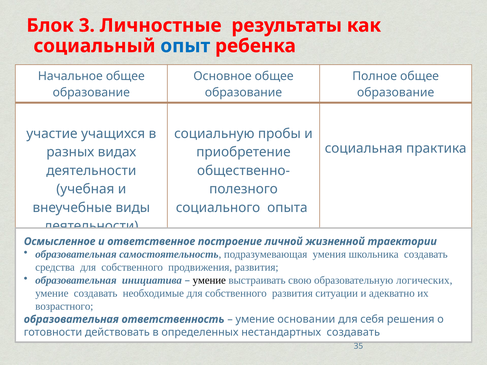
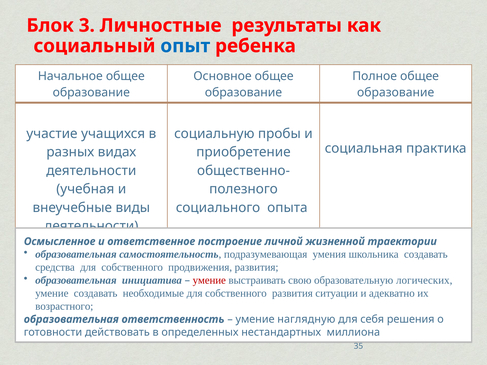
умение at (209, 281) colour: black -> red
основании: основании -> наглядную
нестандартных создавать: создавать -> миллиона
